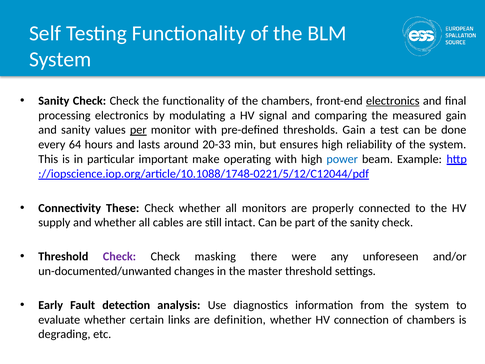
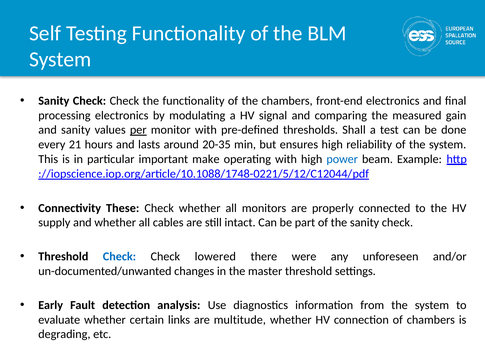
electronics at (393, 101) underline: present -> none
thresholds Gain: Gain -> Shall
64: 64 -> 21
20-33: 20-33 -> 20-35
Check at (119, 256) colour: purple -> blue
masking: masking -> lowered
definition: definition -> multitude
